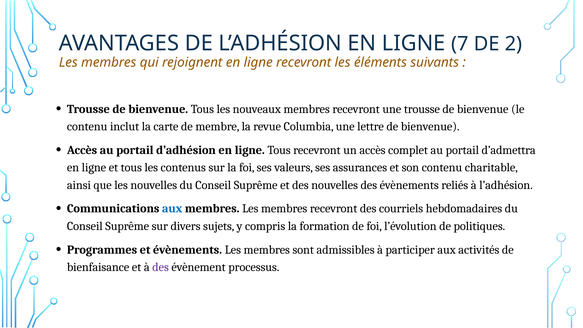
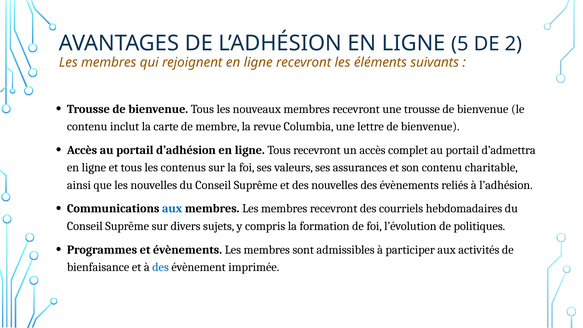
7: 7 -> 5
des at (161, 267) colour: purple -> blue
processus: processus -> imprimée
